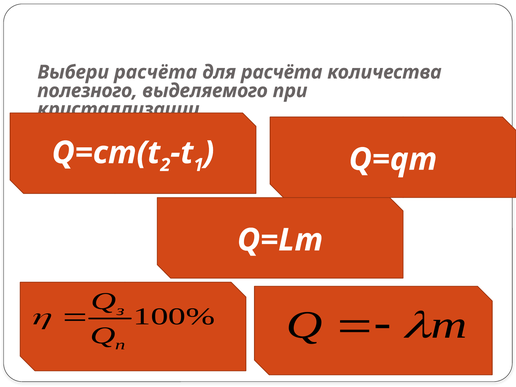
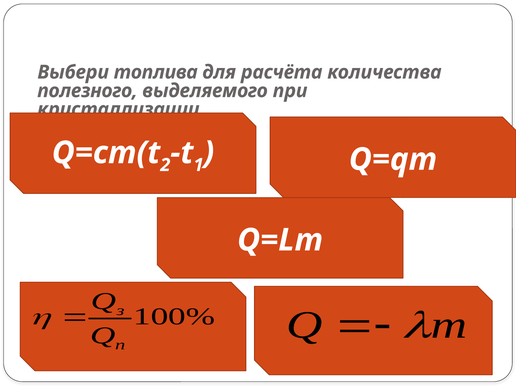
Выбери расчёта: расчёта -> топлива
